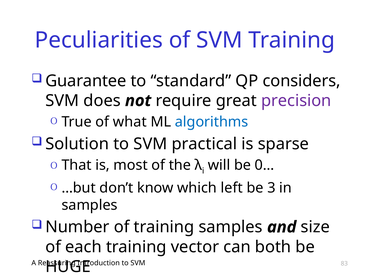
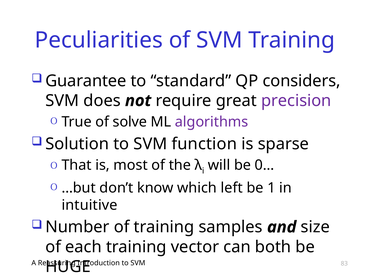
what: what -> solve
algorithms colour: blue -> purple
practical: practical -> function
3: 3 -> 1
samples at (90, 205): samples -> intuitive
